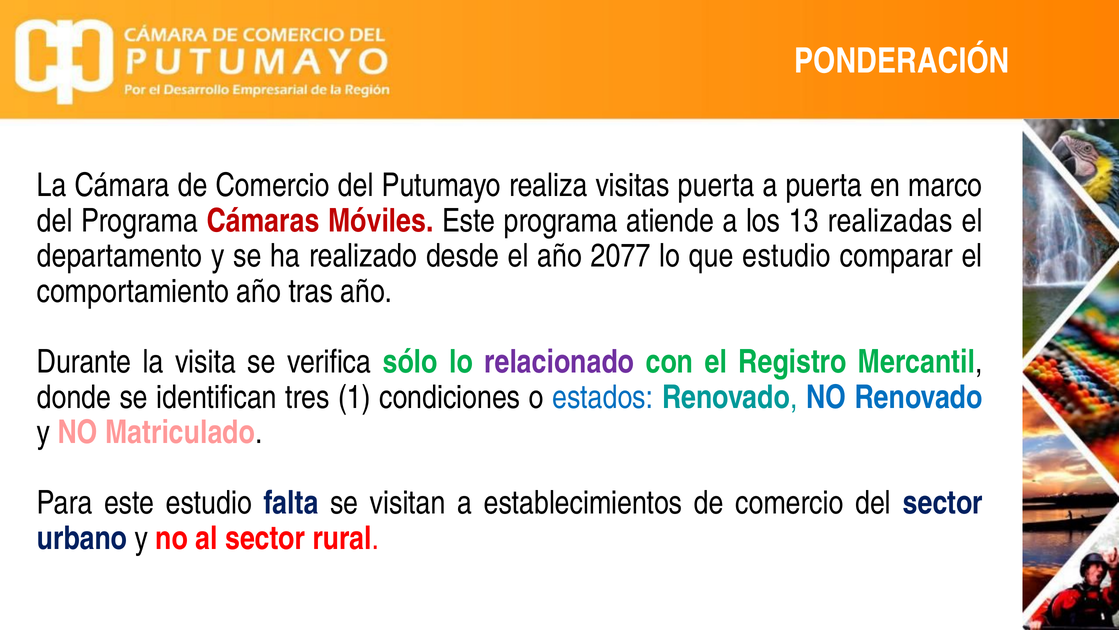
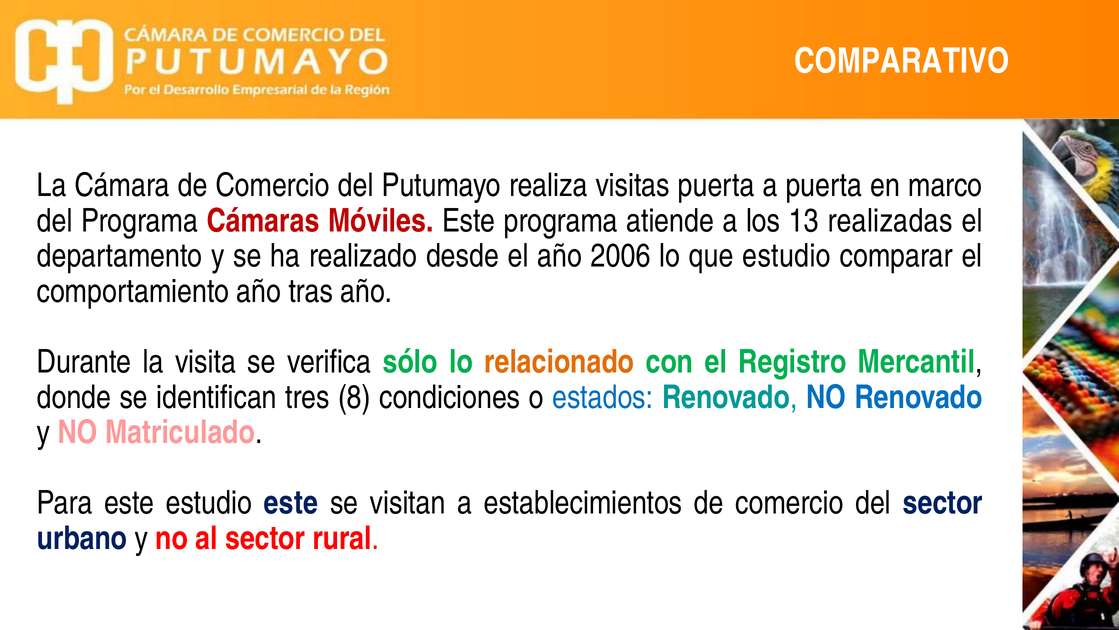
PONDERACIÓN: PONDERACIÓN -> COMPARATIVO
2077: 2077 -> 2006
relacionado colour: purple -> orange
1: 1 -> 8
estudio falta: falta -> este
